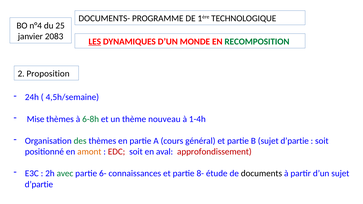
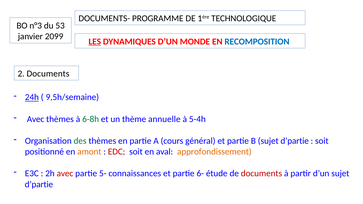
n°4: n°4 -> n°3
25: 25 -> 53
2083: 2083 -> 2099
RECOMPOSITION colour: green -> blue
2 Proposition: Proposition -> Documents
24h underline: none -> present
4,5h/semaine: 4,5h/semaine -> 9,5h/semaine
Mise at (36, 119): Mise -> Avec
nouveau: nouveau -> annuelle
1-4h: 1-4h -> 5-4h
approfondissement colour: red -> orange
avec at (65, 174) colour: green -> red
6-: 6- -> 5-
8-: 8- -> 6-
documents at (261, 174) colour: black -> red
